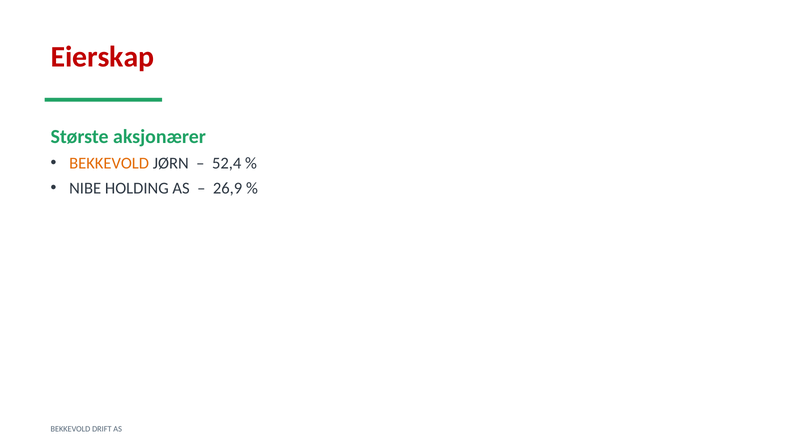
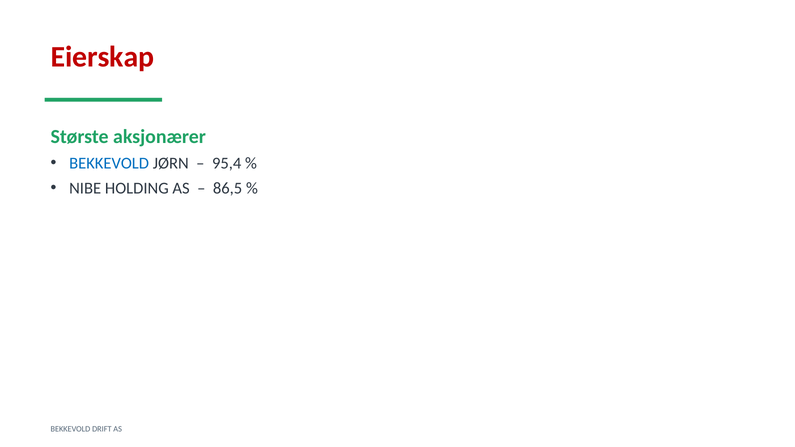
BEKKEVOLD at (109, 163) colour: orange -> blue
52,4: 52,4 -> 95,4
26,9: 26,9 -> 86,5
